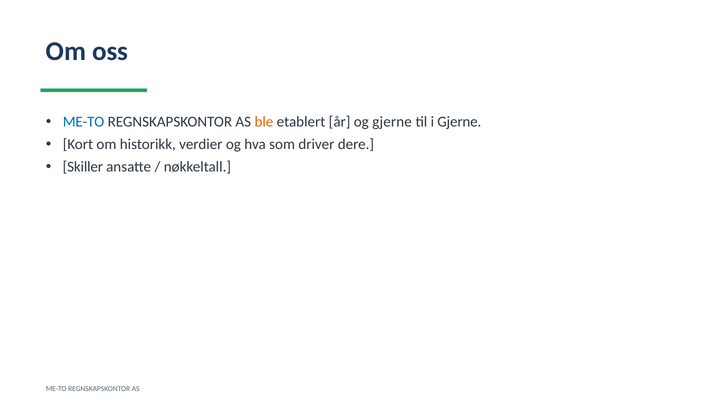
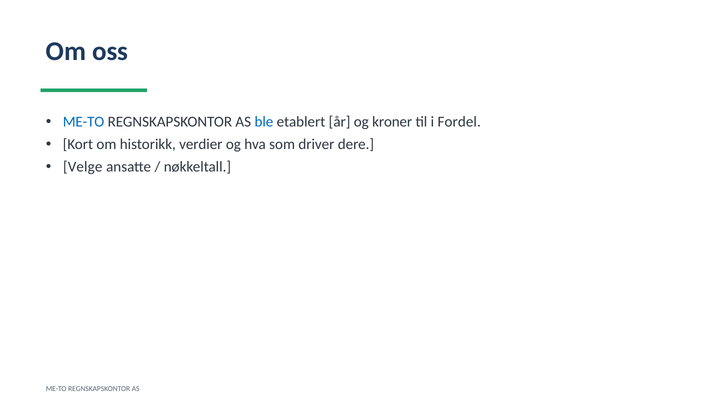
ble colour: orange -> blue
og gjerne: gjerne -> kroner
i Gjerne: Gjerne -> Fordel
Skiller: Skiller -> Velge
